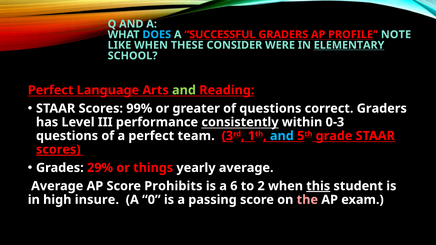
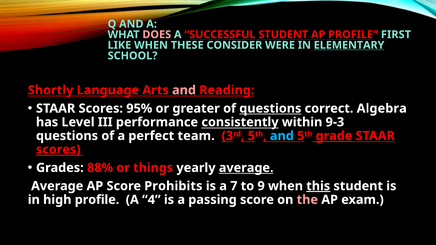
DOES colour: light blue -> pink
SUCCESSFUL GRADERS: GRADERS -> STUDENT
NOTE: NOTE -> FIRST
Perfect at (51, 90): Perfect -> Shortly
and at (184, 90) colour: light green -> pink
99%: 99% -> 95%
questions at (270, 109) underline: none -> present
correct Graders: Graders -> Algebra
0-3: 0-3 -> 9-3
1 at (251, 136): 1 -> 5
grade underline: none -> present
29%: 29% -> 88%
average at (246, 168) underline: none -> present
6: 6 -> 7
2: 2 -> 9
high insure: insure -> profile
0: 0 -> 4
